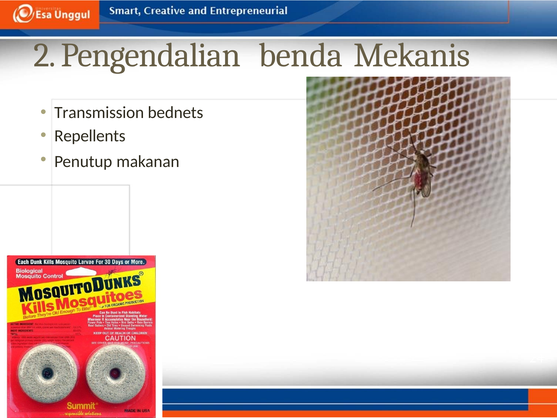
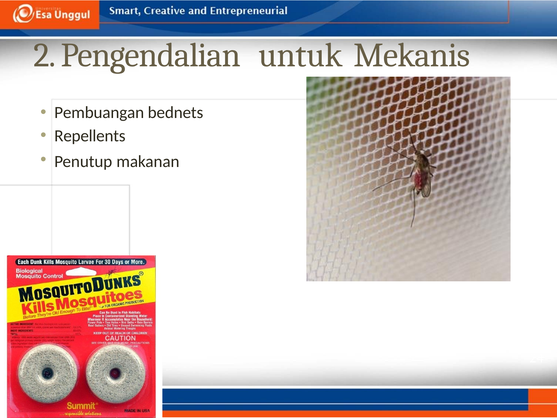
benda: benda -> untuk
Transmission: Transmission -> Pembuangan
